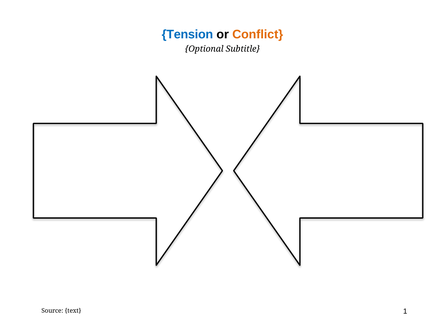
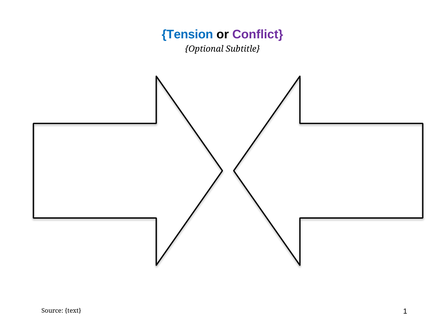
Conflict colour: orange -> purple
